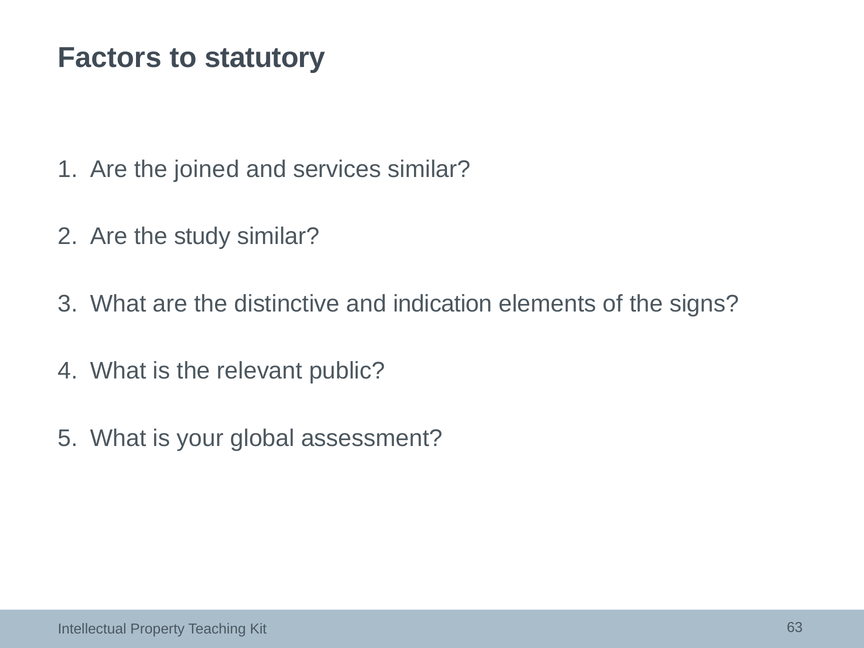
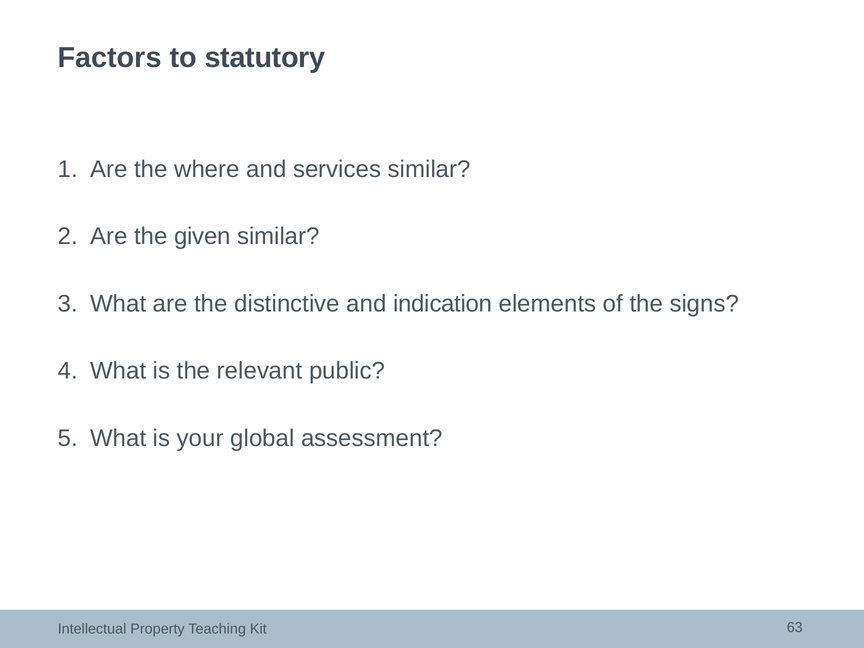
joined: joined -> where
study: study -> given
